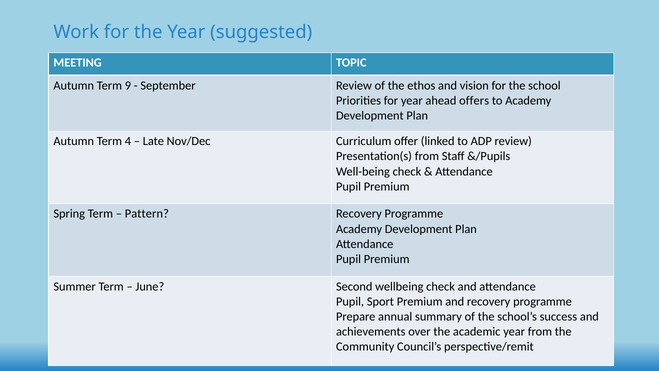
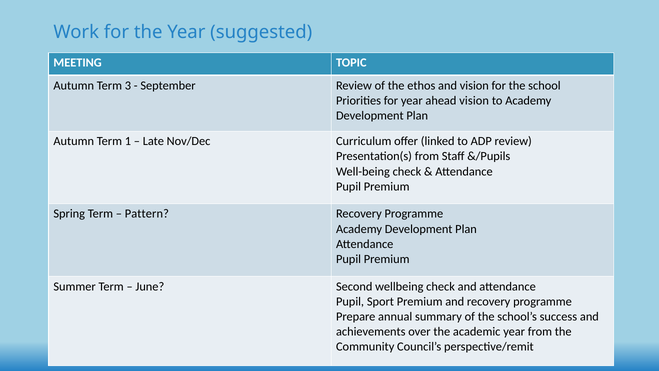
9: 9 -> 3
ahead offers: offers -> vision
4: 4 -> 1
